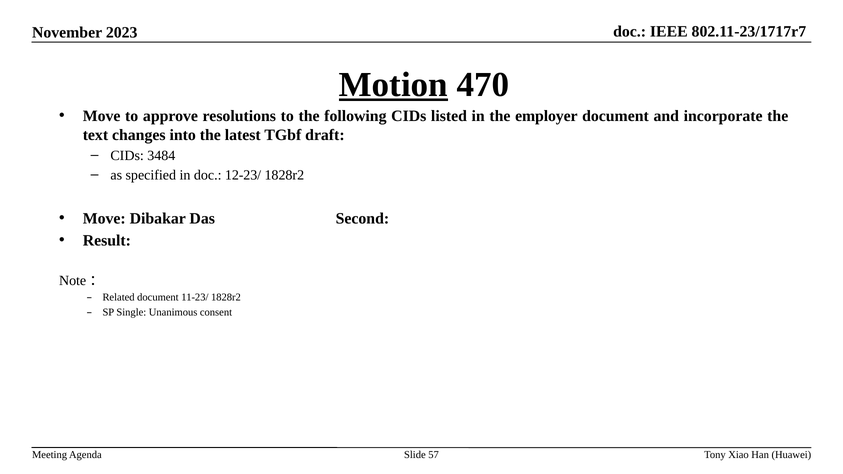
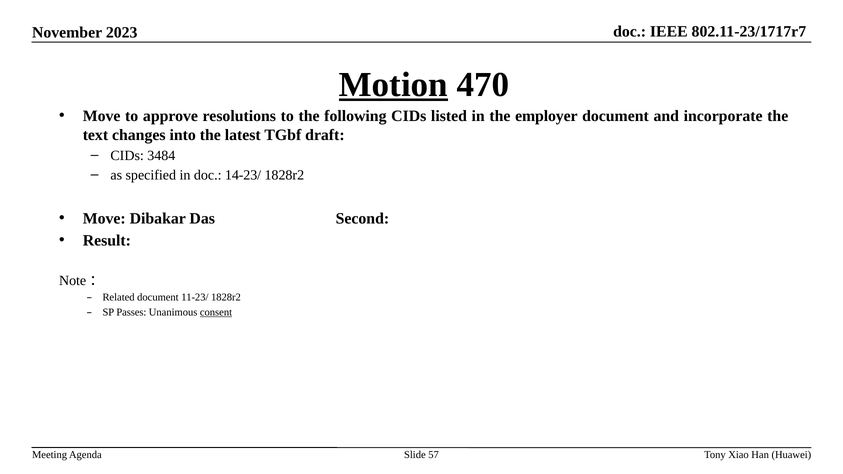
12-23/: 12-23/ -> 14-23/
Single: Single -> Passes
consent underline: none -> present
